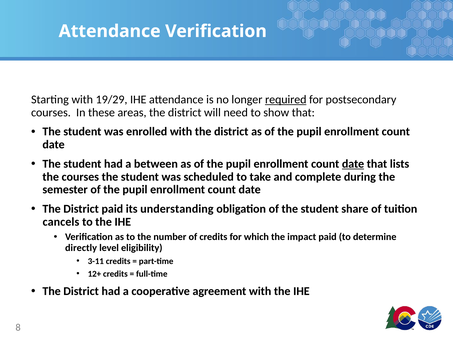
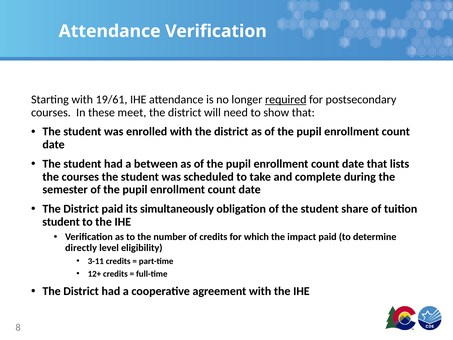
19/29: 19/29 -> 19/61
areas: areas -> meet
date at (353, 164) underline: present -> none
understanding: understanding -> simultaneously
cancels at (61, 222): cancels -> student
